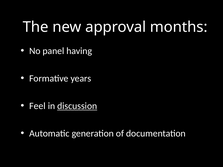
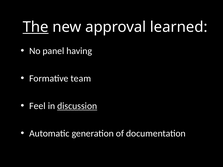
The underline: none -> present
months: months -> learned
years: years -> team
